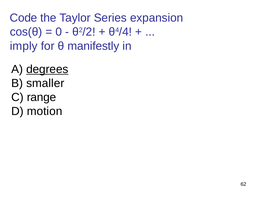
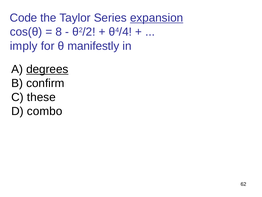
expansion underline: none -> present
0: 0 -> 8
smaller: smaller -> confirm
range: range -> these
motion: motion -> combo
